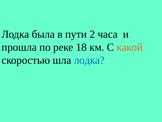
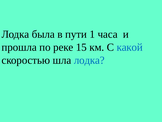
2: 2 -> 1
18: 18 -> 15
какой colour: orange -> blue
